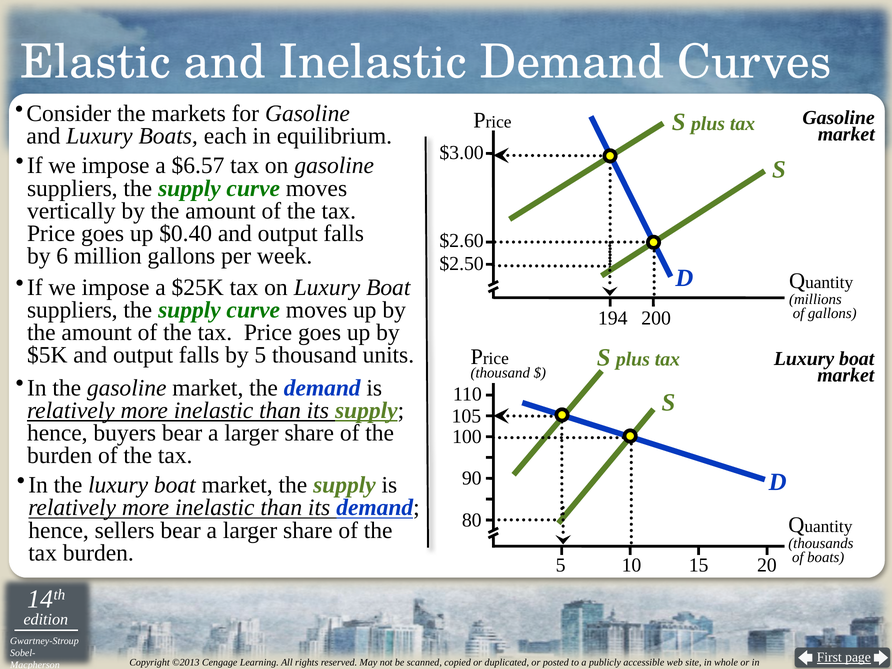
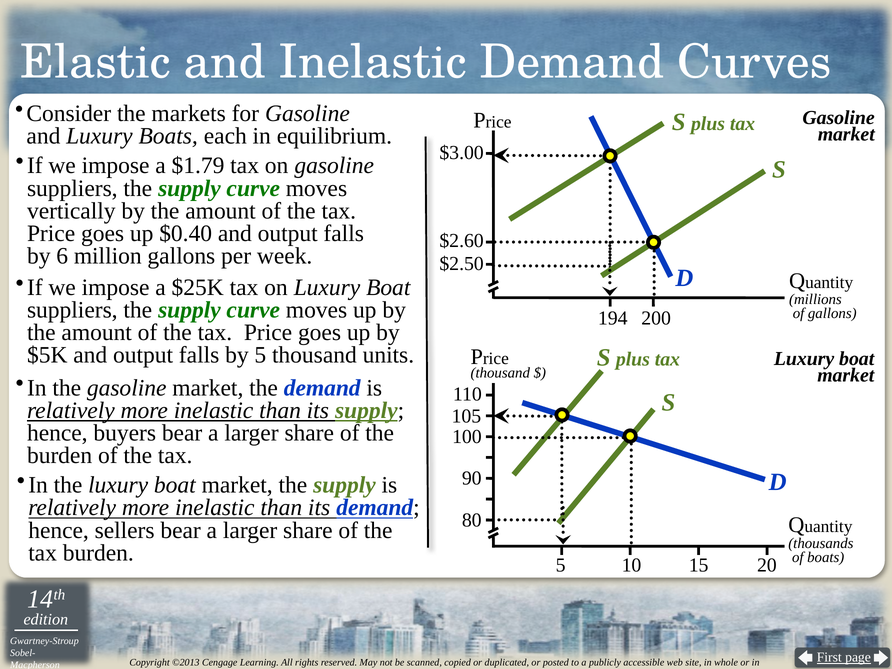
$6.57: $6.57 -> $1.79
